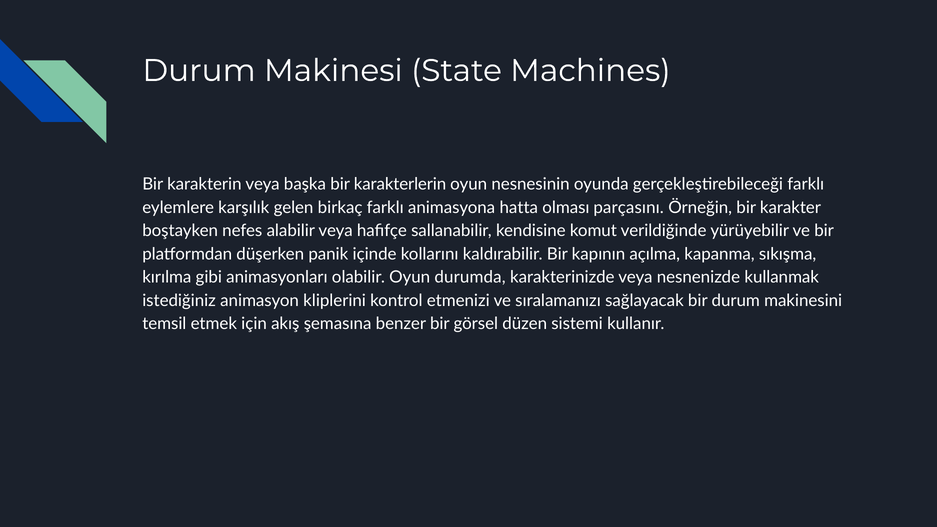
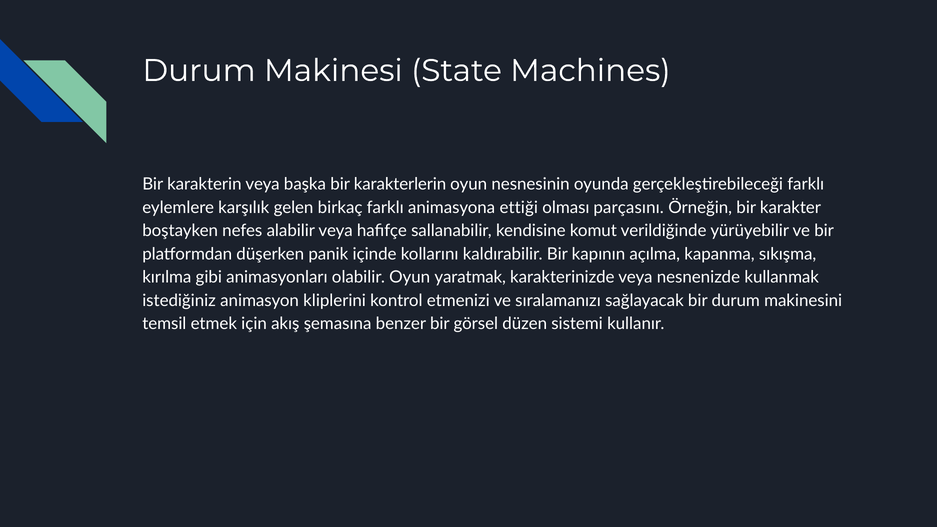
hatta: hatta -> ettiği
durumda: durumda -> yaratmak
